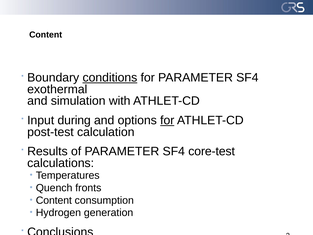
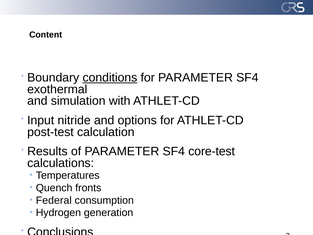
during: during -> nitride
for at (167, 120) underline: present -> none
Content at (54, 200): Content -> Federal
